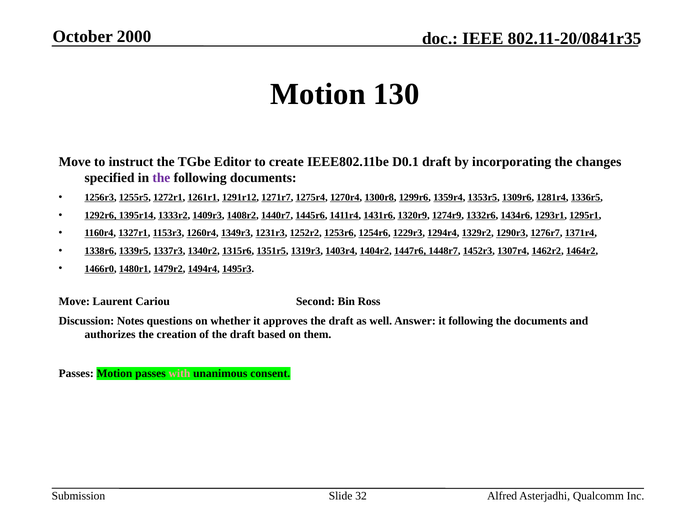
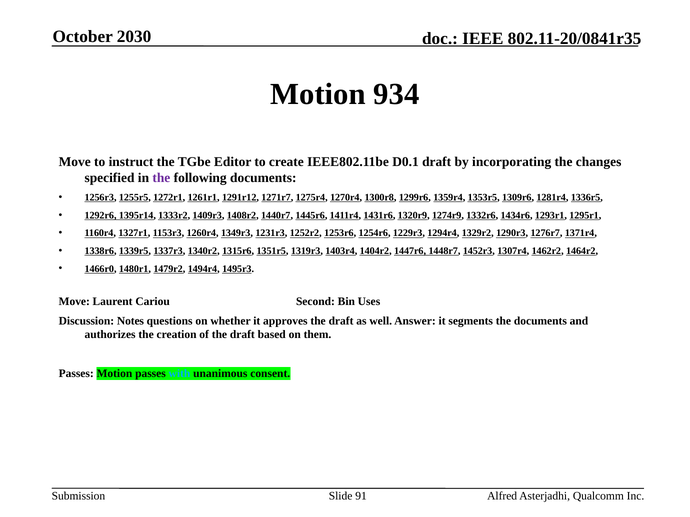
2000: 2000 -> 2030
130: 130 -> 934
Ross: Ross -> Uses
it following: following -> segments
with colour: pink -> light blue
32: 32 -> 91
